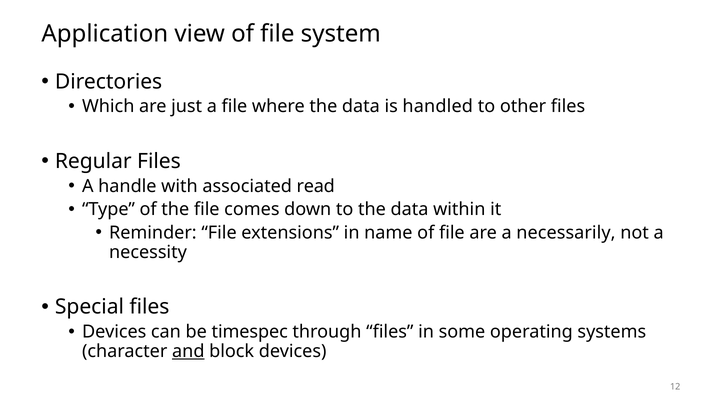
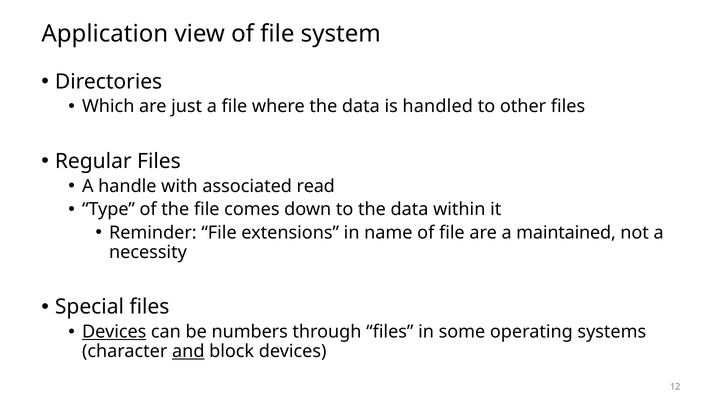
necessarily: necessarily -> maintained
Devices at (114, 332) underline: none -> present
timespec: timespec -> numbers
